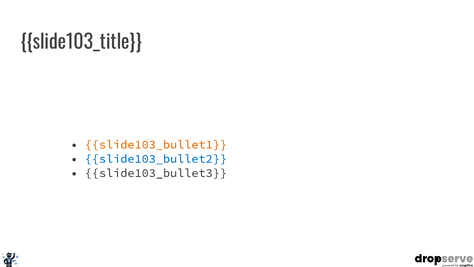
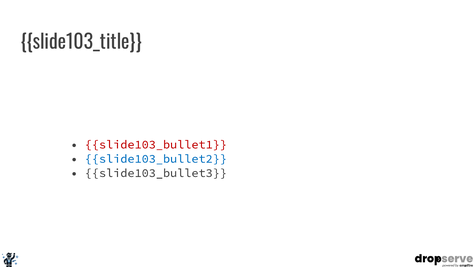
slide103_bullet1 colour: orange -> red
